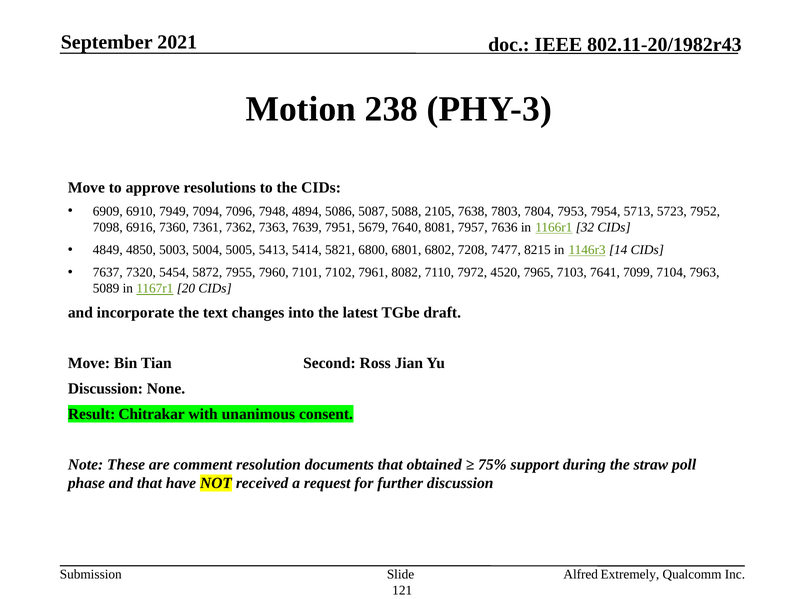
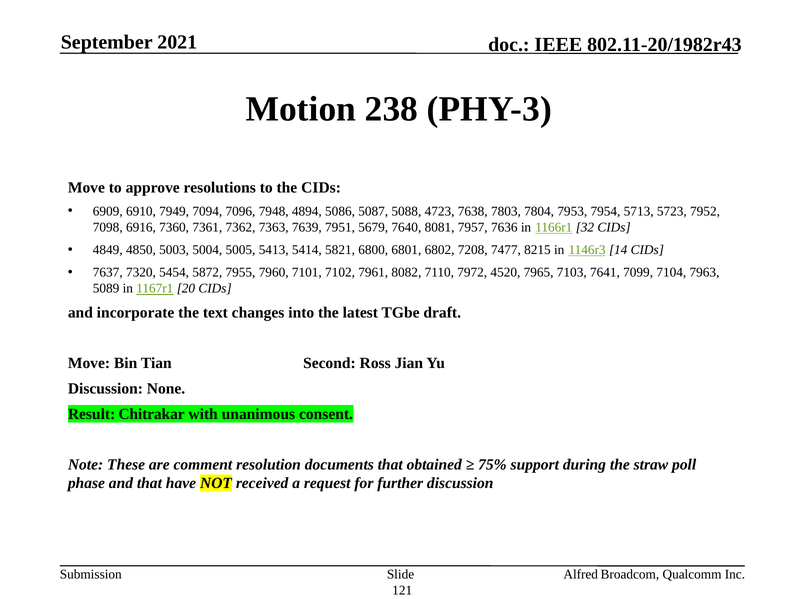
2105: 2105 -> 4723
Extremely: Extremely -> Broadcom
